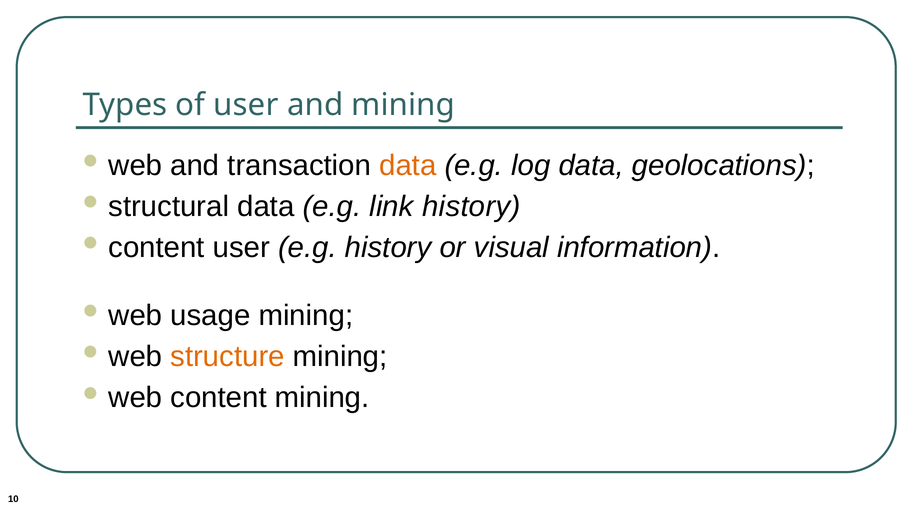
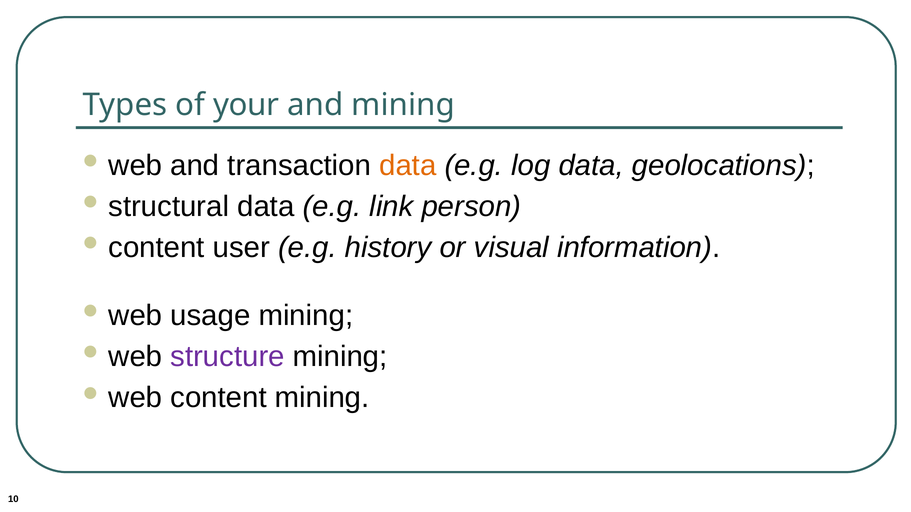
of user: user -> your
link history: history -> person
structure colour: orange -> purple
